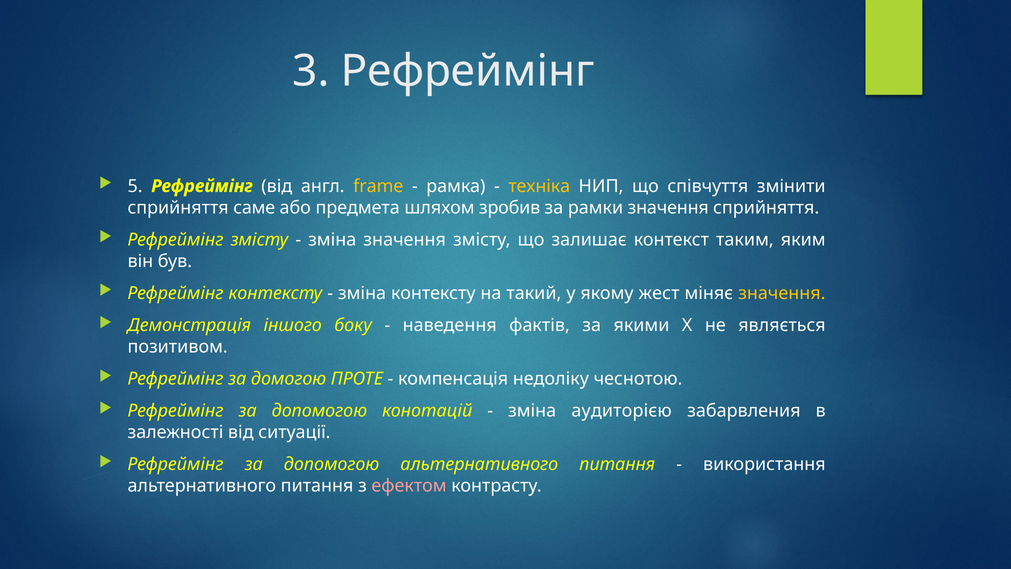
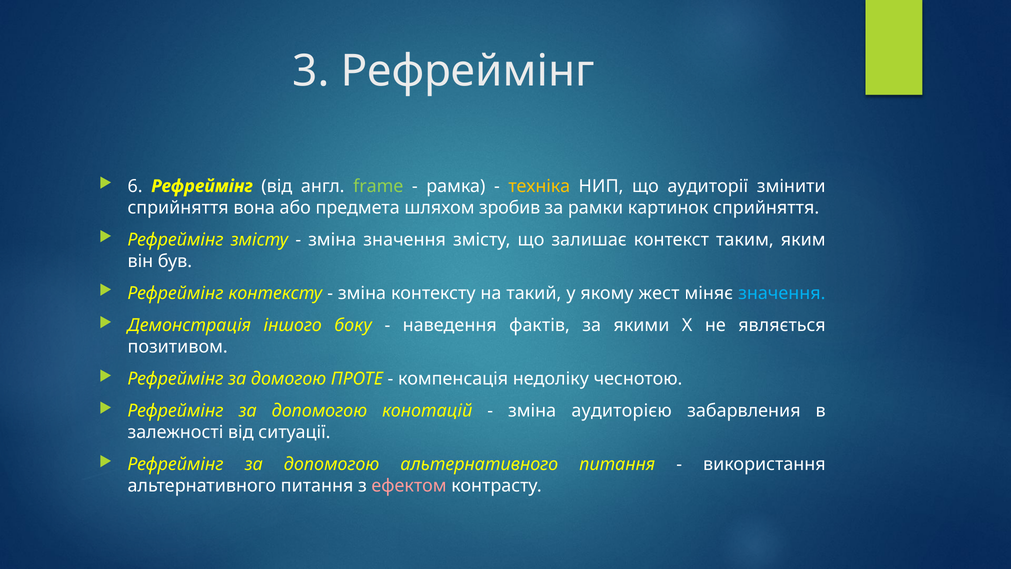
5: 5 -> 6
frame colour: yellow -> light green
співчуття: співчуття -> аудиторії
саме: саме -> вона
рамки значення: значення -> картинок
значення at (782, 293) colour: yellow -> light blue
